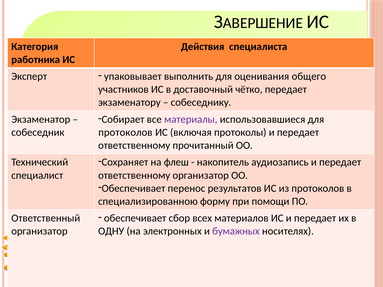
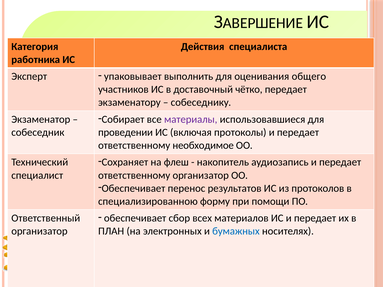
протоколов at (125, 132): протоколов -> проведении
прочитанный: прочитанный -> необходимое
ОДНУ: ОДНУ -> ПЛАН
бумажных colour: purple -> blue
